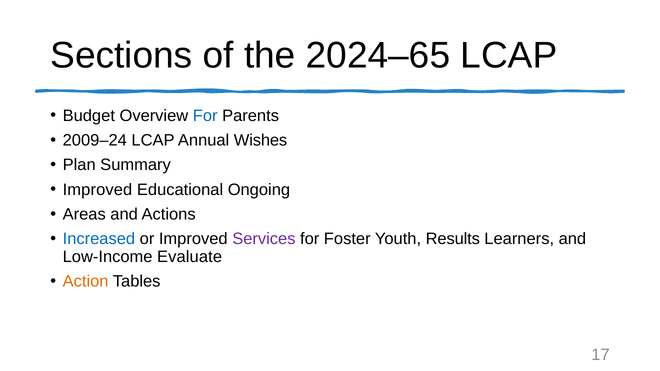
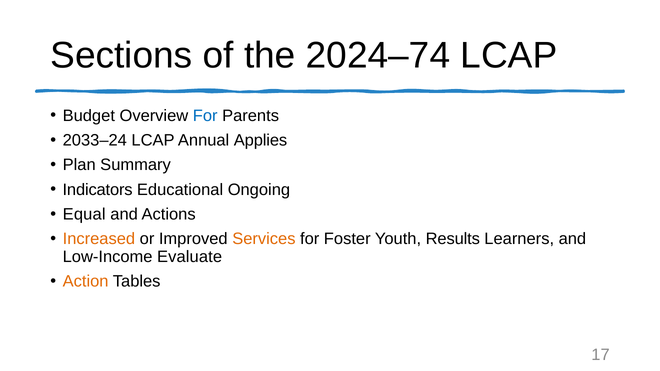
2024–65: 2024–65 -> 2024–74
2009–24: 2009–24 -> 2033–24
Wishes: Wishes -> Applies
Improved at (97, 190): Improved -> Indicators
Areas: Areas -> Equal
Increased colour: blue -> orange
Services colour: purple -> orange
